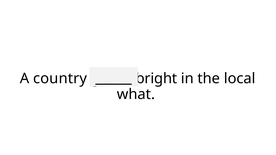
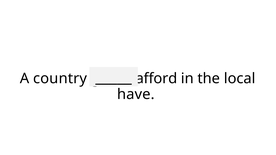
bright: bright -> afford
what: what -> have
